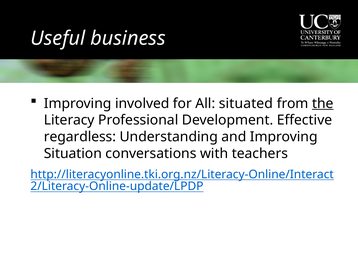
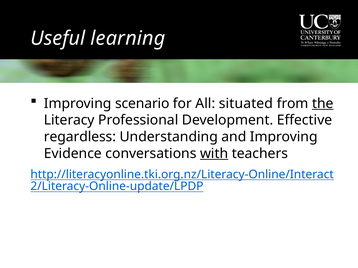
business: business -> learning
involved: involved -> scenario
Situation: Situation -> Evidence
with underline: none -> present
